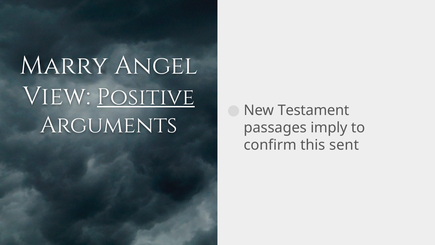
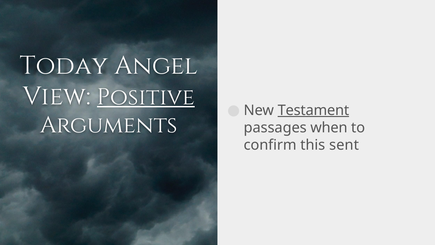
Marry: Marry -> Today
Testament underline: none -> present
imply: imply -> when
